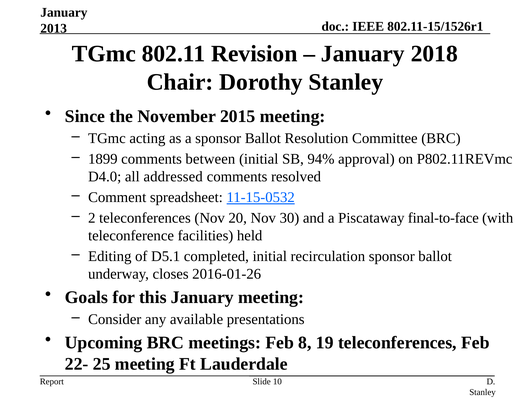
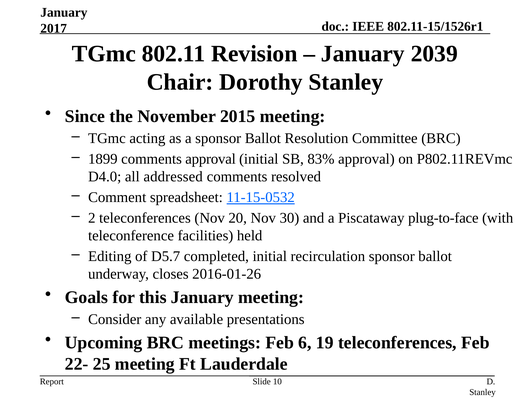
2013: 2013 -> 2017
2018: 2018 -> 2039
comments between: between -> approval
94%: 94% -> 83%
final-to-face: final-to-face -> plug-to-face
D5.1: D5.1 -> D5.7
8: 8 -> 6
